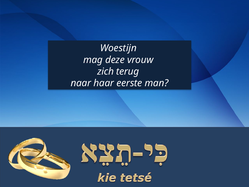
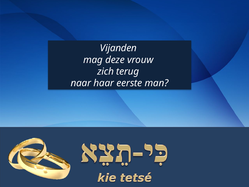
Woestijn: Woestijn -> Vijanden
